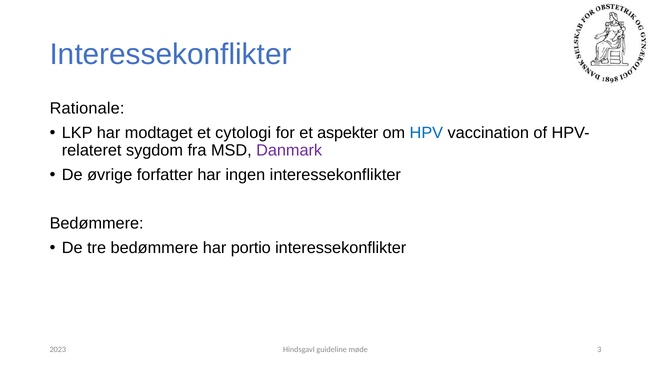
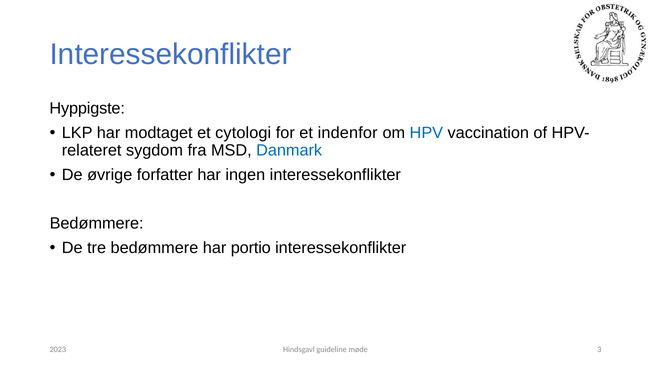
Rationale: Rationale -> Hyppigste
aspekter: aspekter -> indenfor
Danmark colour: purple -> blue
